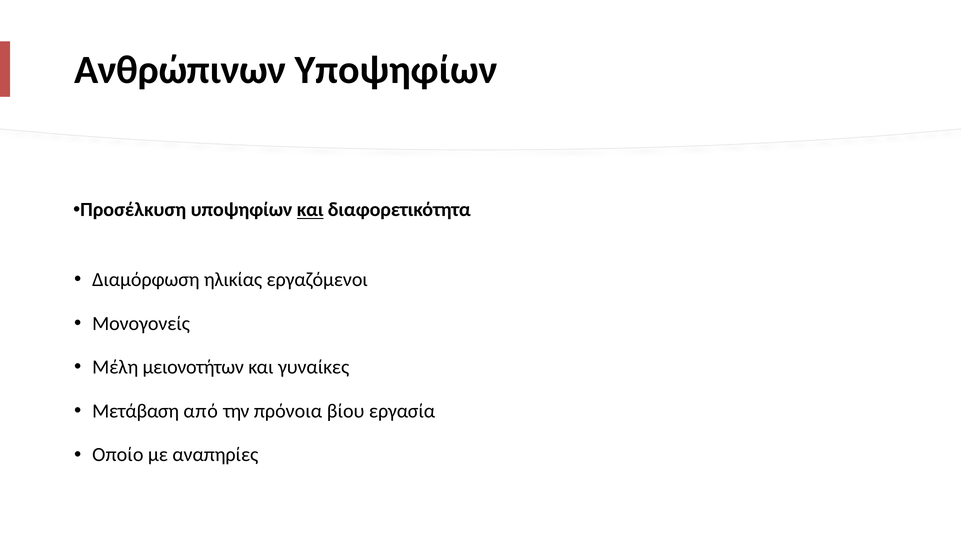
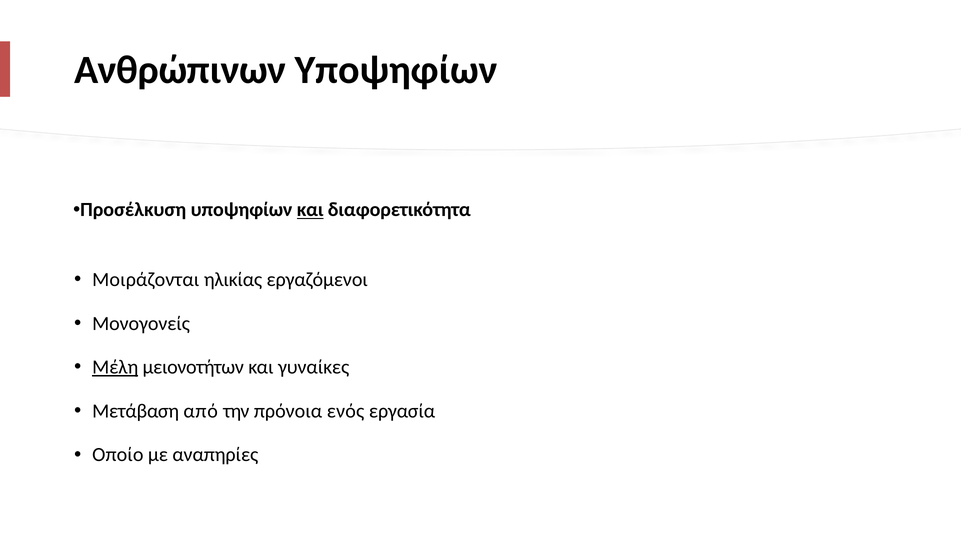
Διαμόρφωση: Διαμόρφωση -> Μοιράζονται
Μέλη underline: none -> present
βίου: βίου -> ενός
